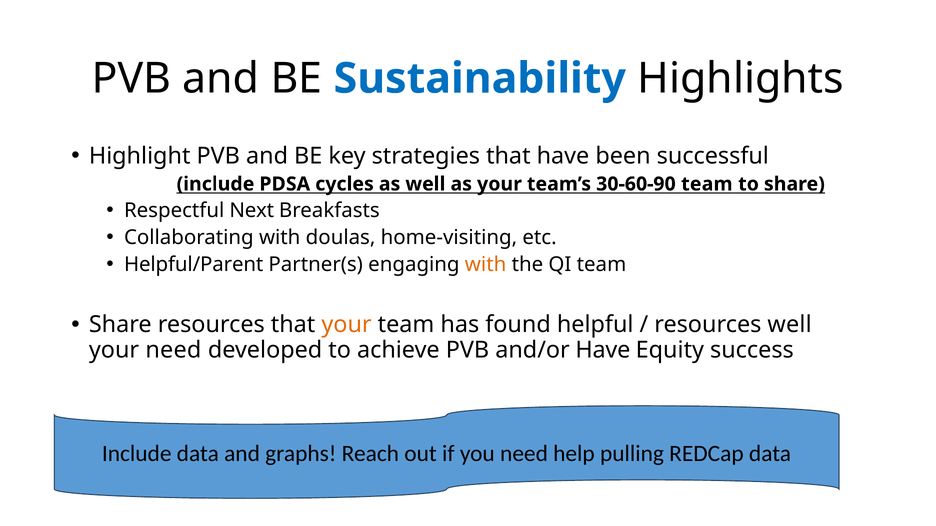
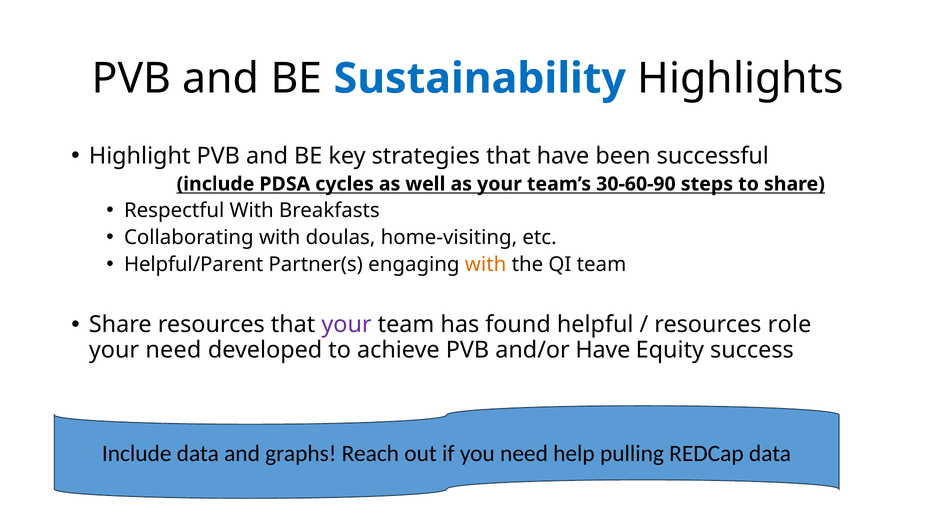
30-60-90 team: team -> steps
Respectful Next: Next -> With
your at (347, 325) colour: orange -> purple
resources well: well -> role
